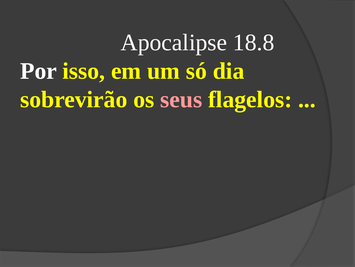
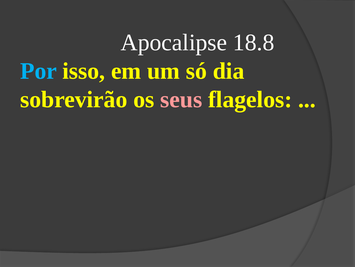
Por colour: white -> light blue
